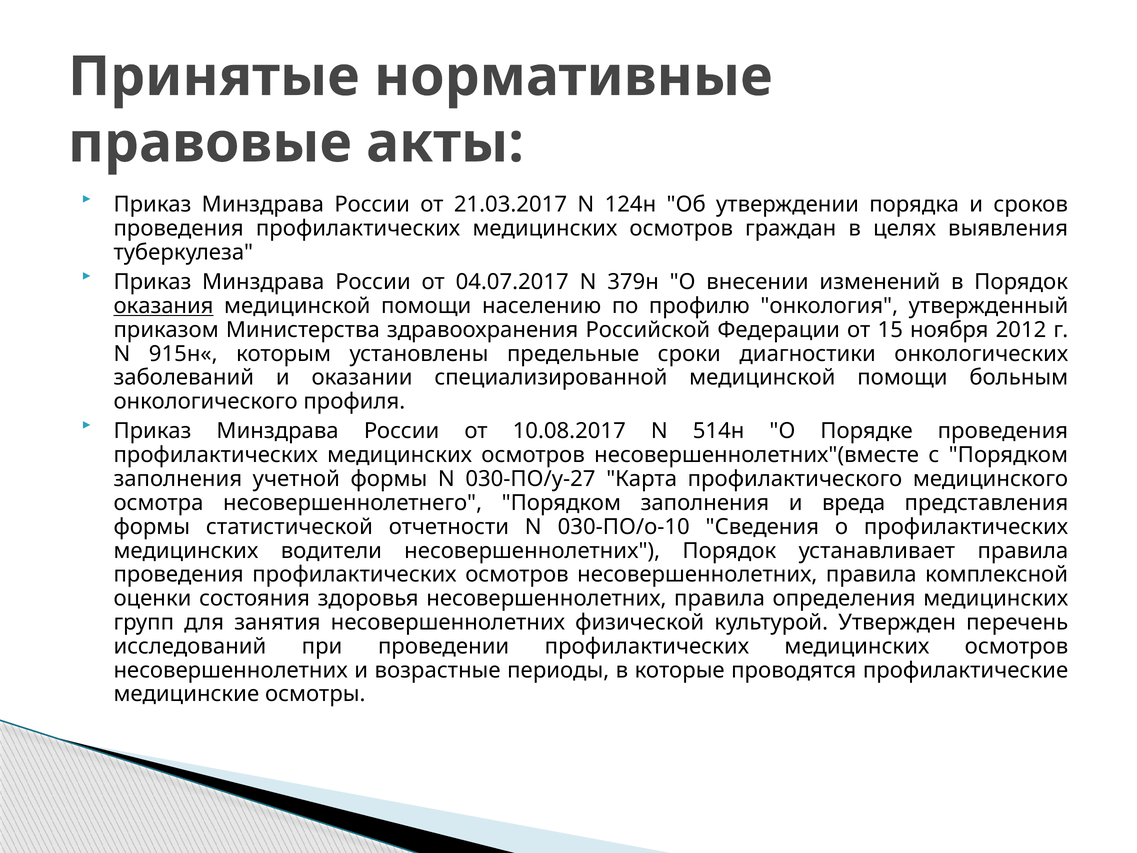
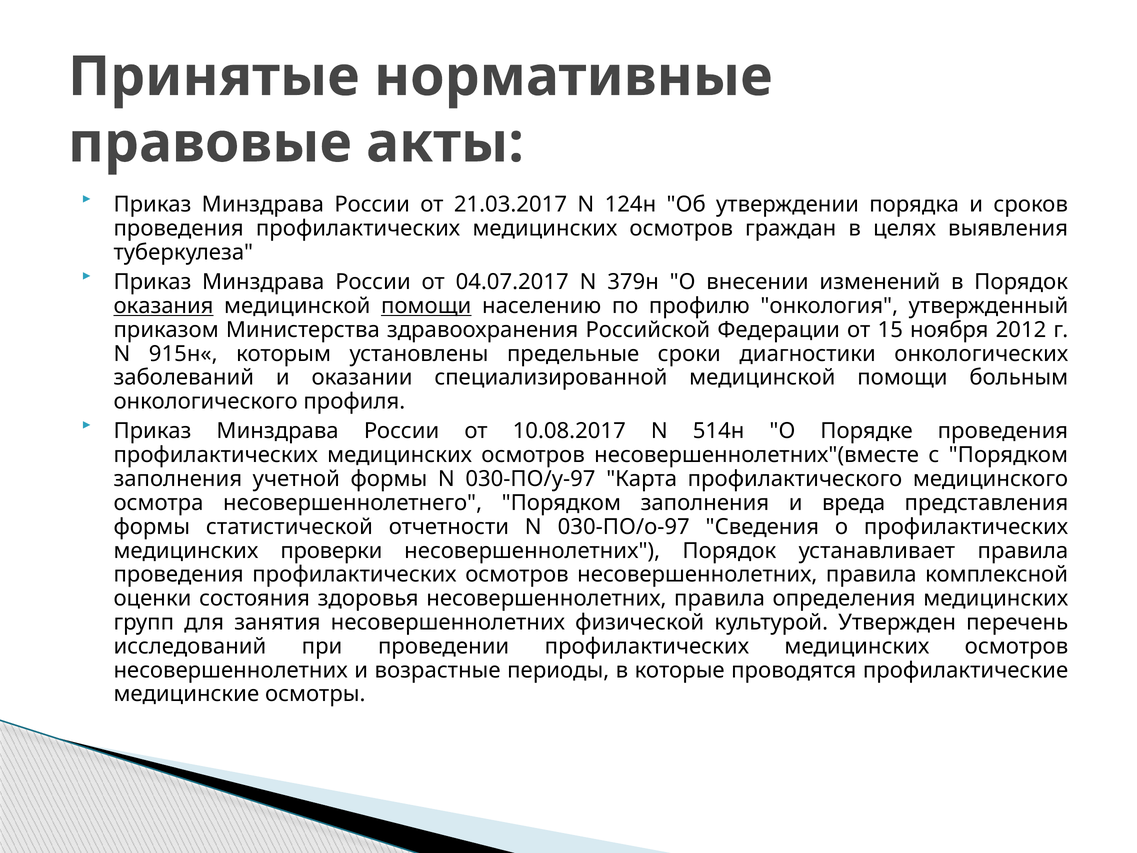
помощи at (426, 306) underline: none -> present
030-ПО/у-27: 030-ПО/у-27 -> 030-ПО/у-97
030-ПО/о-10: 030-ПО/о-10 -> 030-ПО/о-97
водители: водители -> проверки
